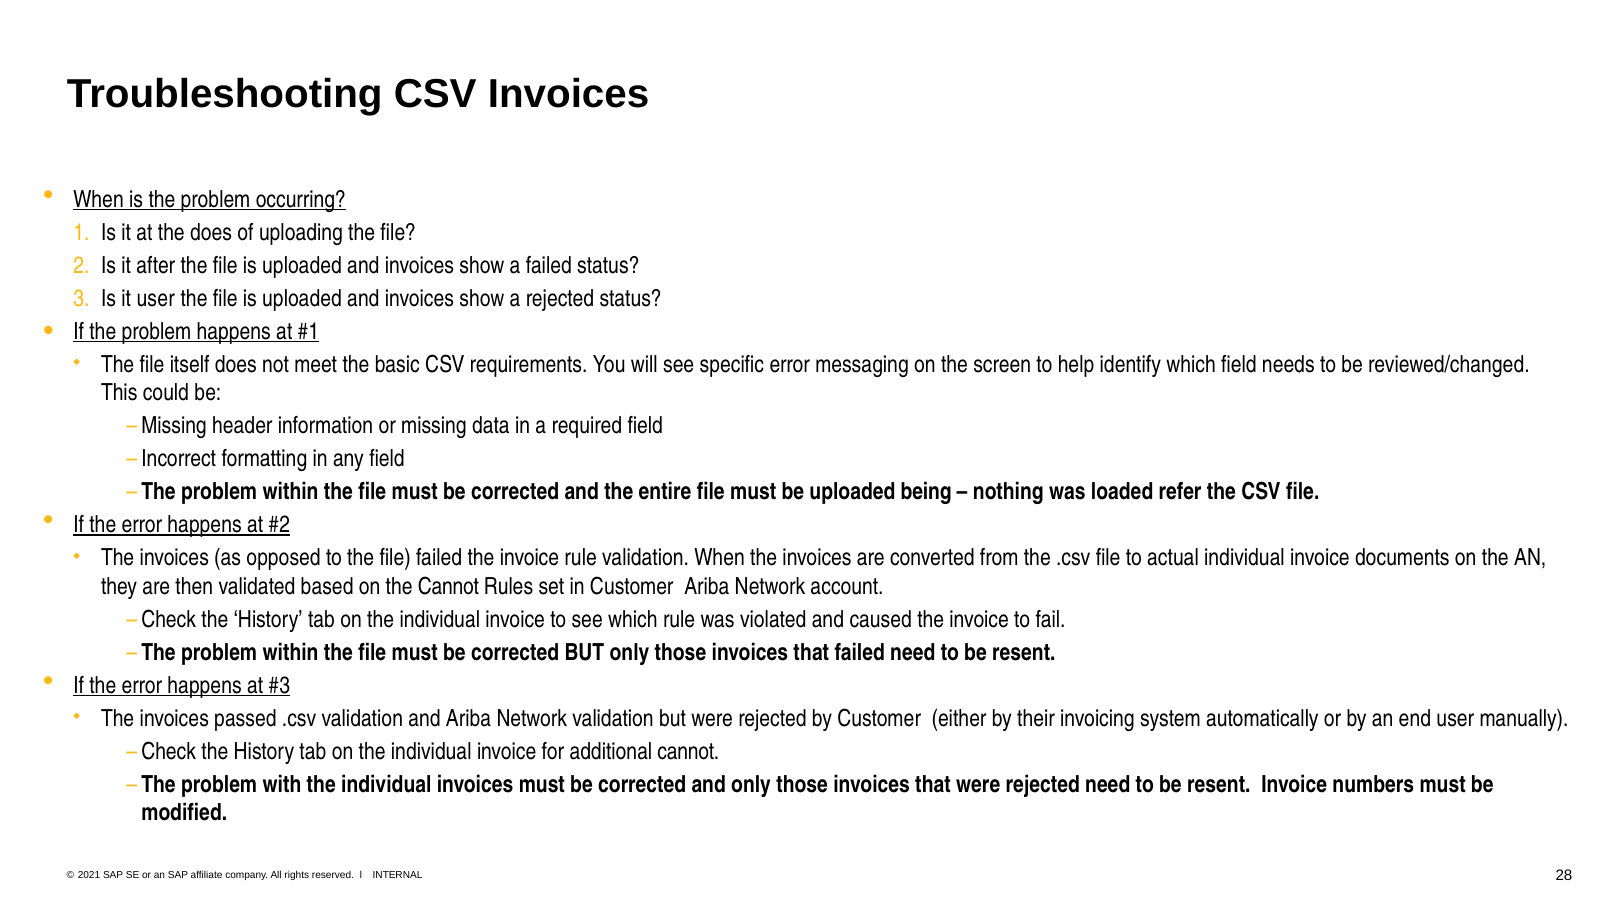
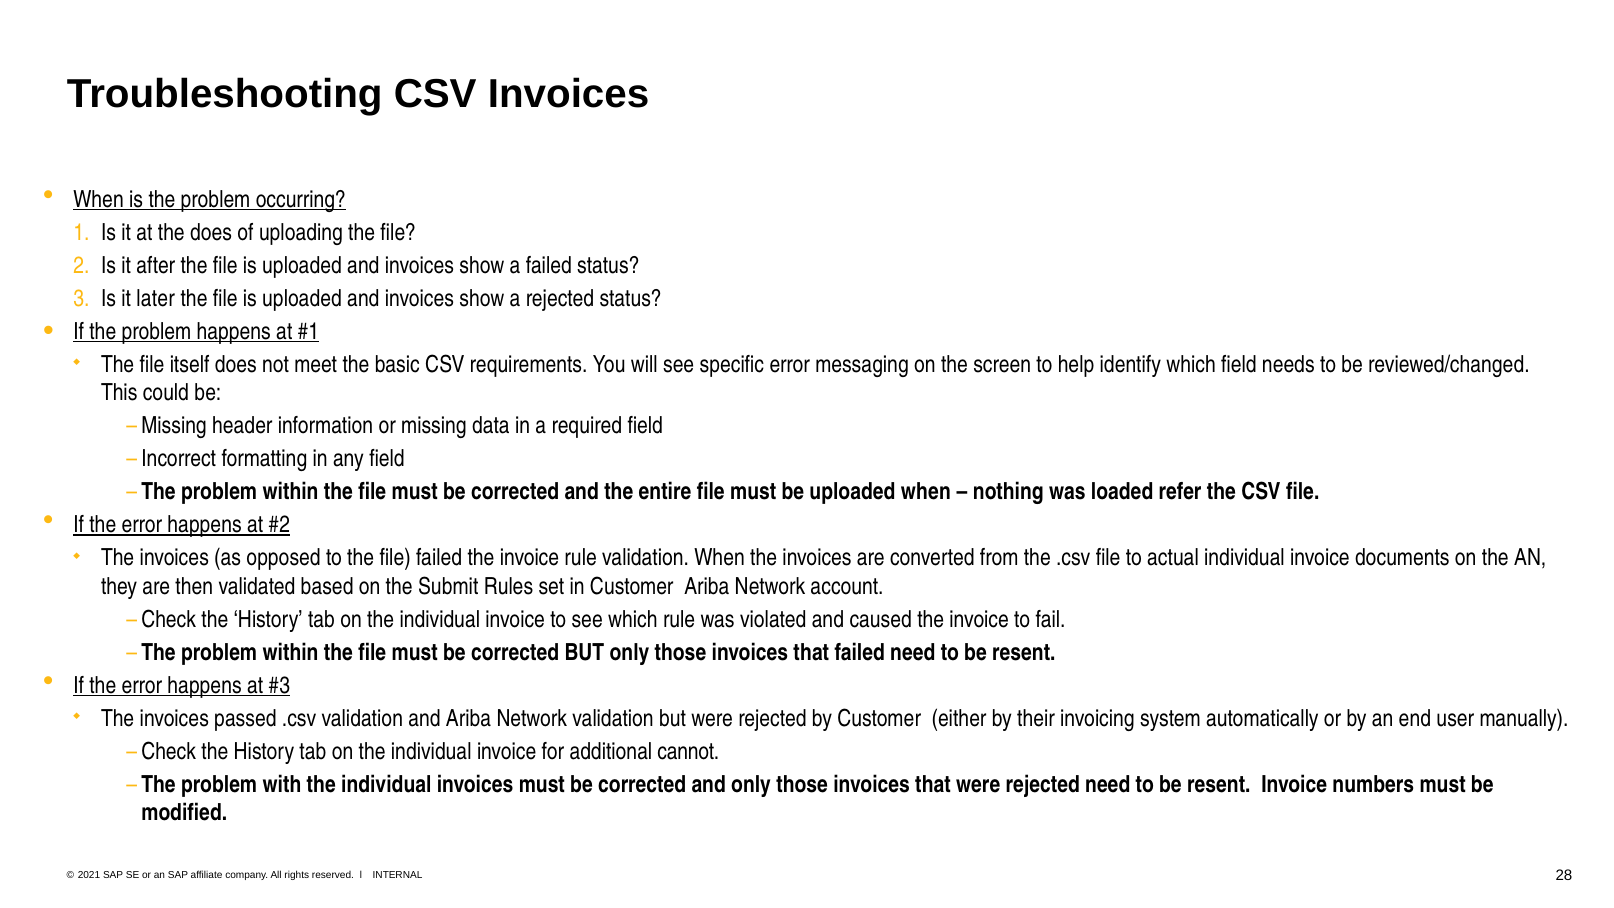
it user: user -> later
uploaded being: being -> when
the Cannot: Cannot -> Submit
